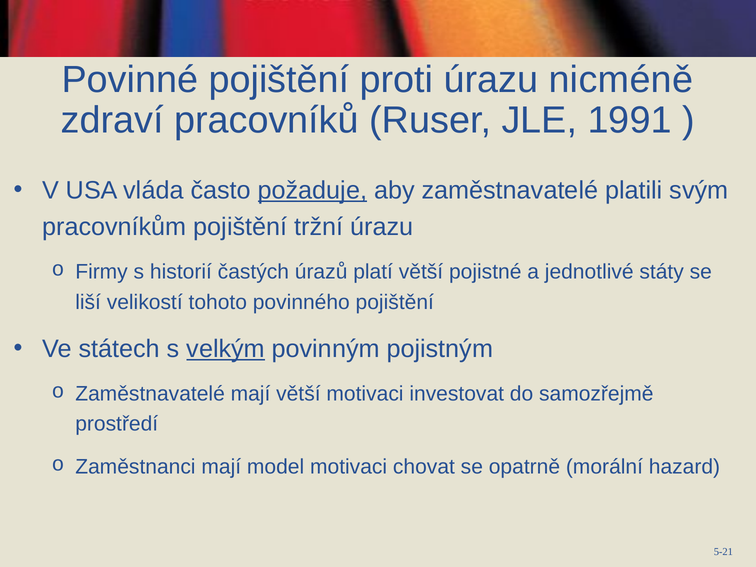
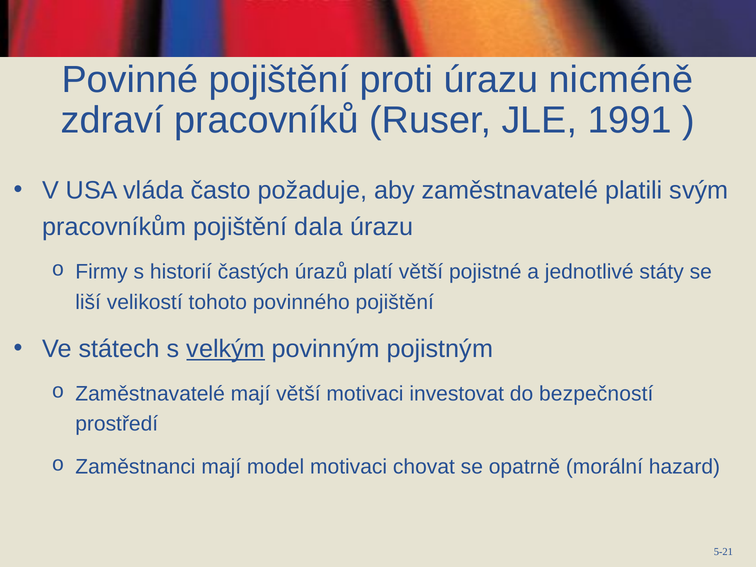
požaduje underline: present -> none
tržní: tržní -> dala
samozřejmě: samozřejmě -> bezpečností
